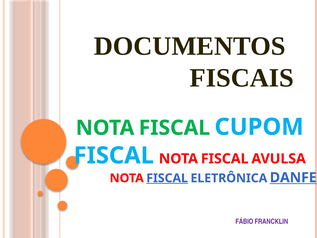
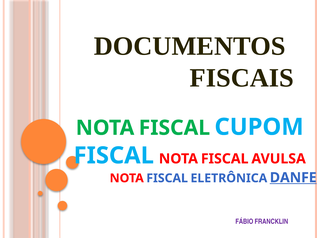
FISCAL at (167, 178) underline: present -> none
